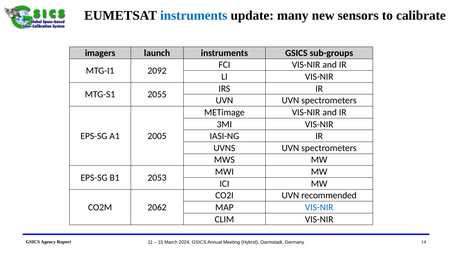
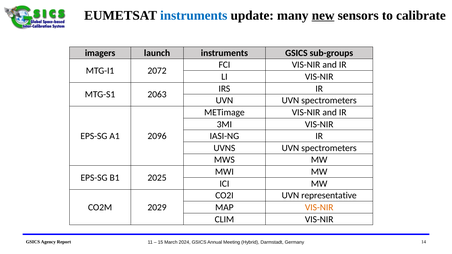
new underline: none -> present
2092: 2092 -> 2072
2055: 2055 -> 2063
2005: 2005 -> 2096
2053: 2053 -> 2025
recommended: recommended -> representative
2062: 2062 -> 2029
VIS-NIR at (319, 208) colour: blue -> orange
